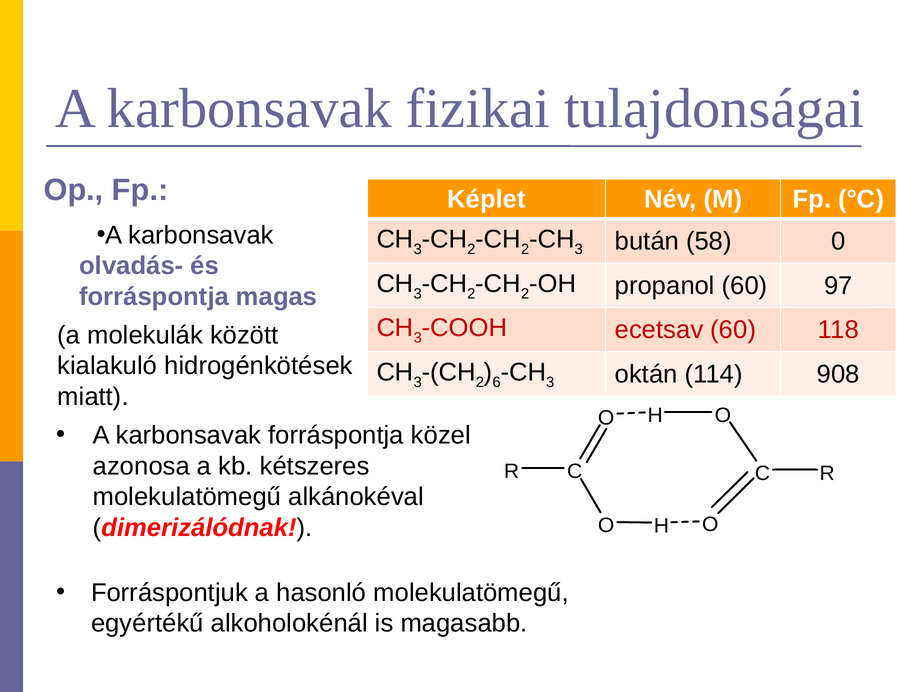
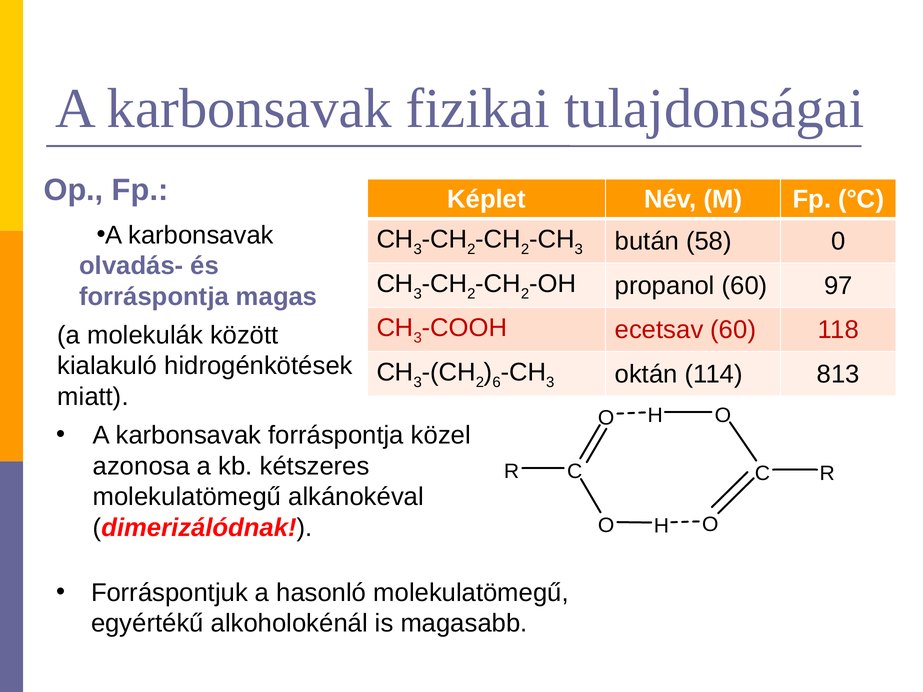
908: 908 -> 813
